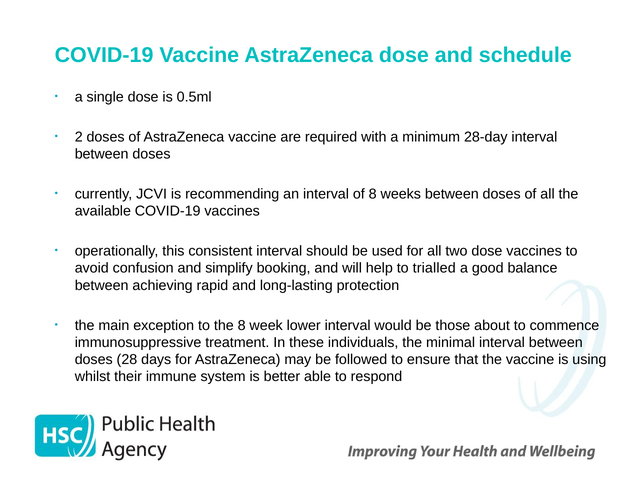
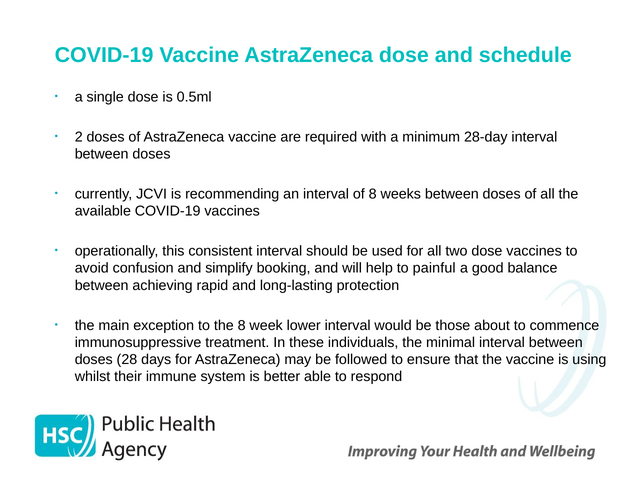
trialled: trialled -> painful
